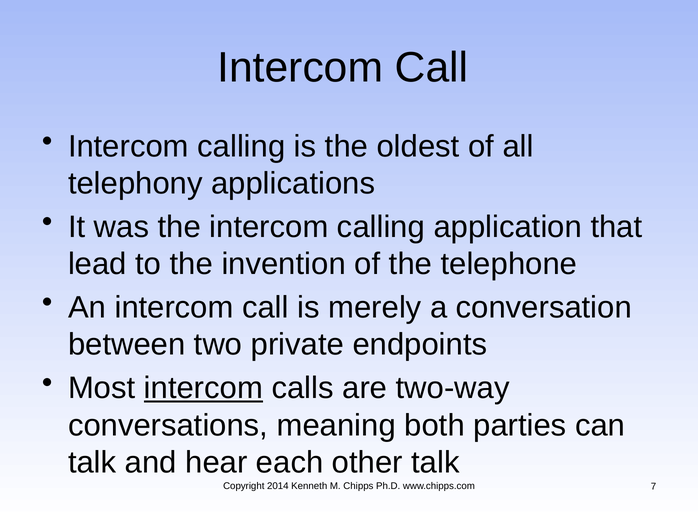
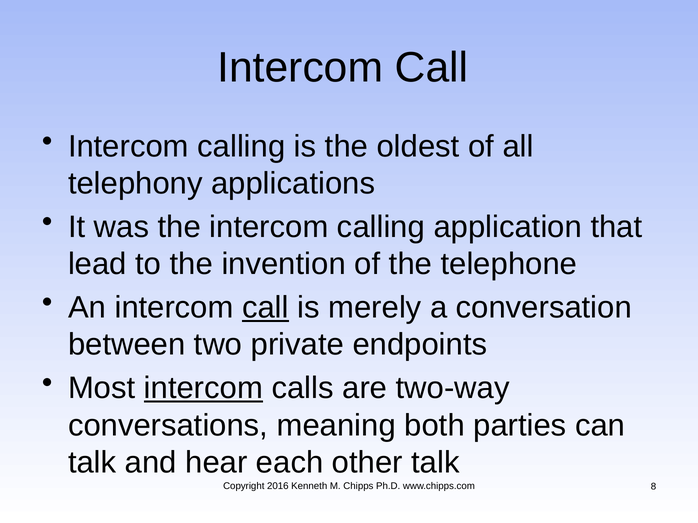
call at (265, 308) underline: none -> present
2014: 2014 -> 2016
7: 7 -> 8
